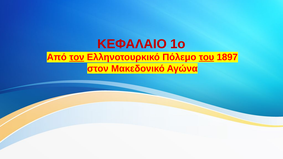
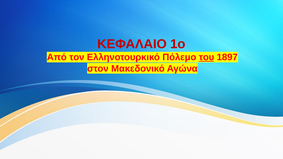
τον underline: present -> none
